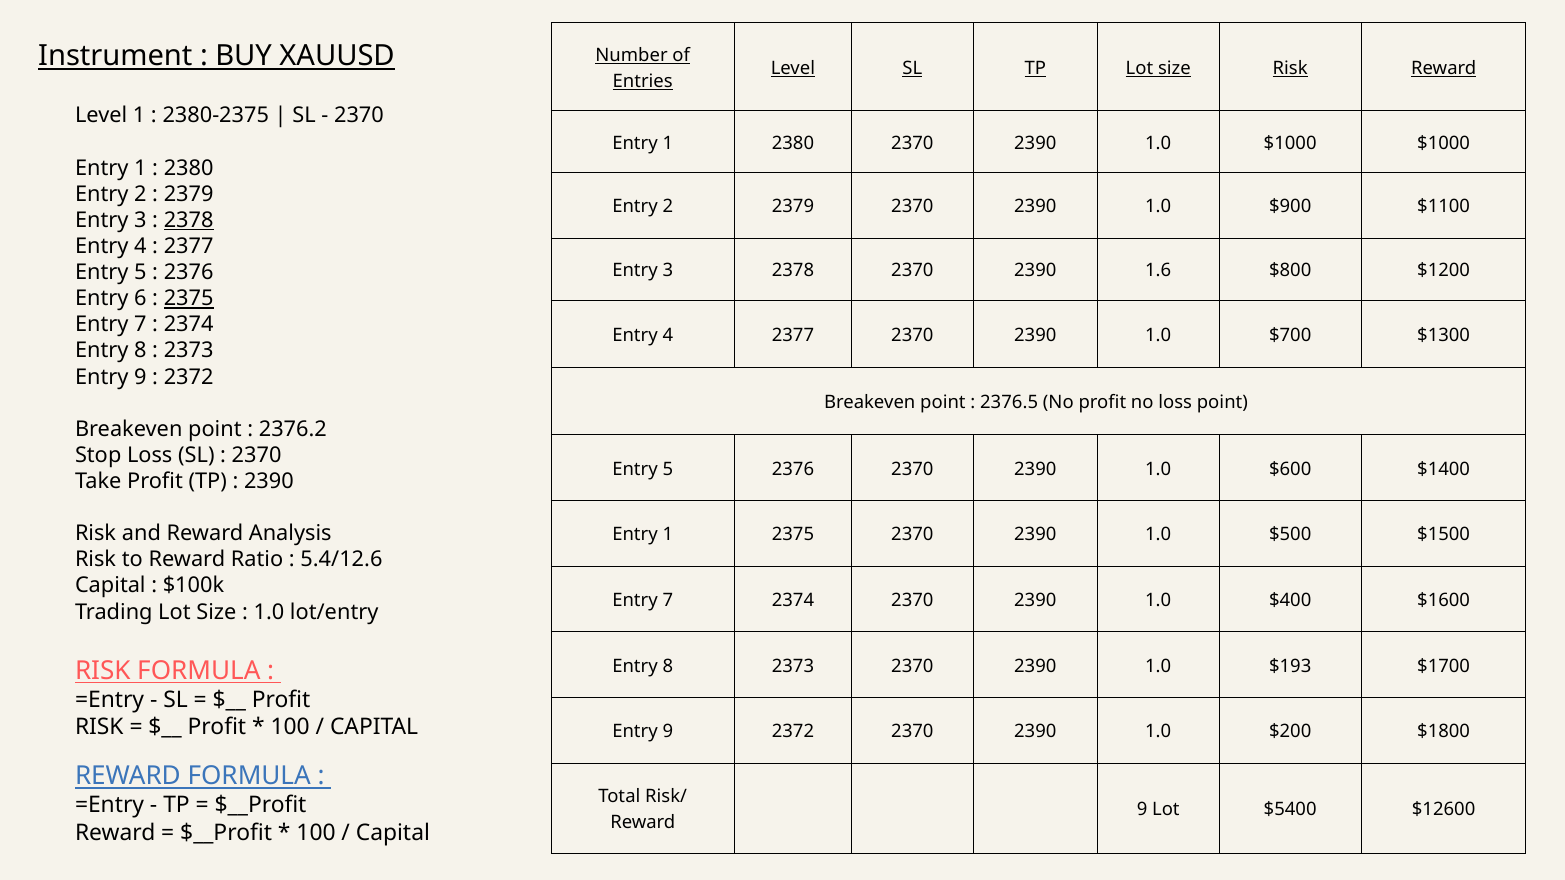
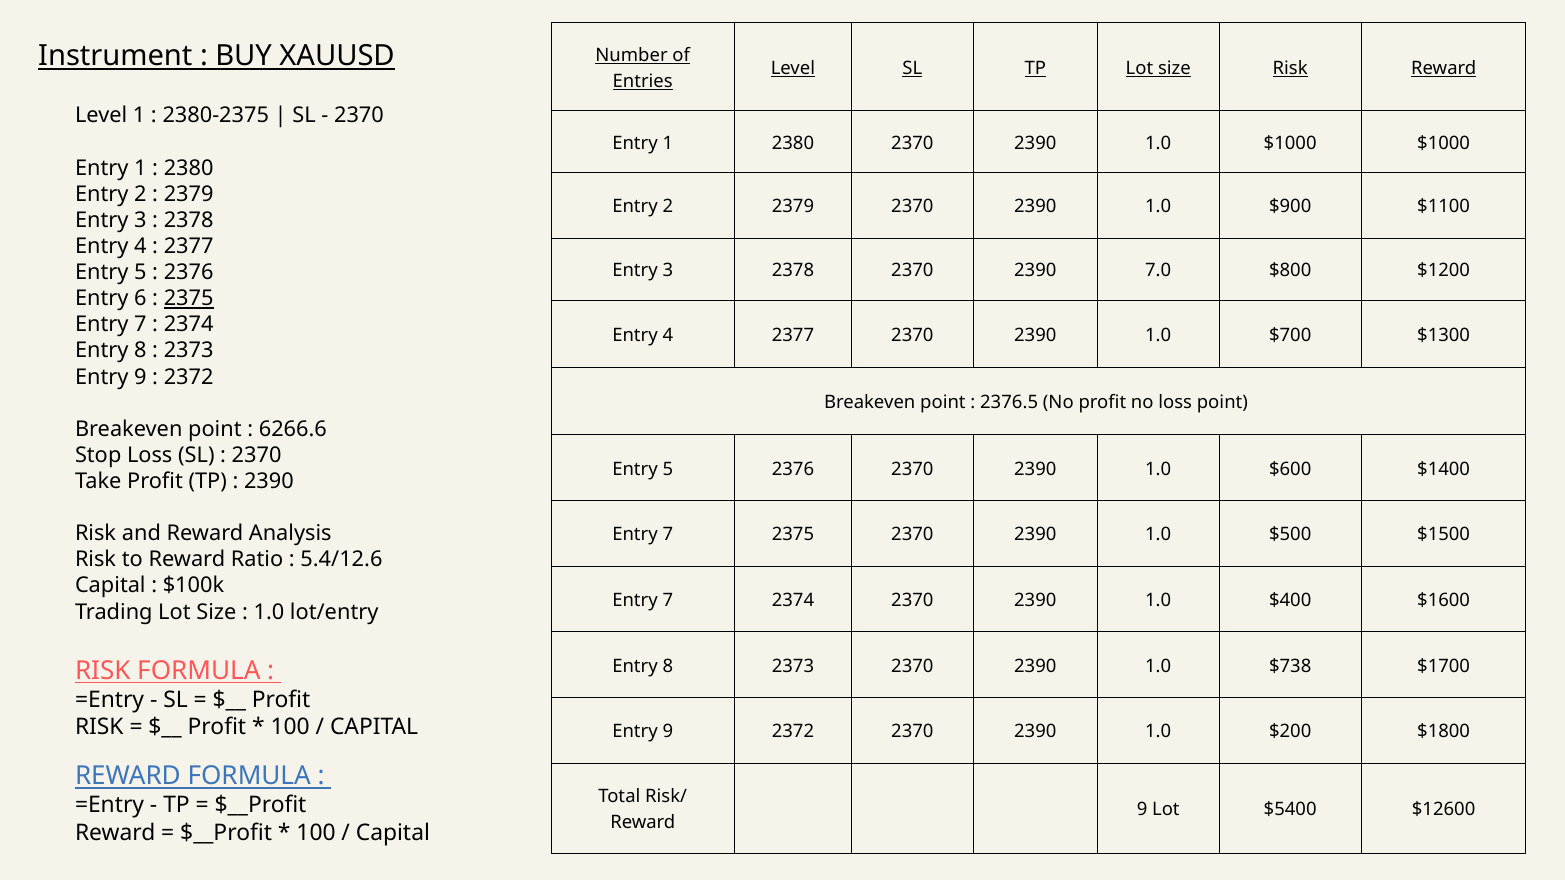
2378 at (189, 220) underline: present -> none
1.6: 1.6 -> 7.0
2376.2: 2376.2 -> 6266.6
1 at (668, 535): 1 -> 7
$193: $193 -> $738
